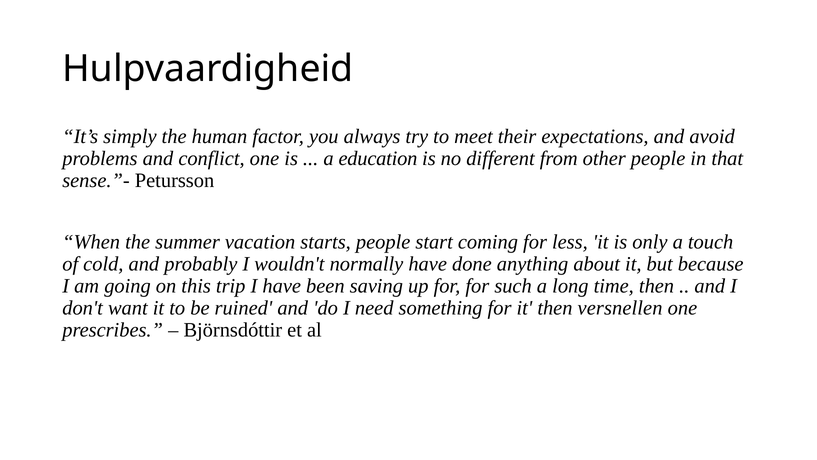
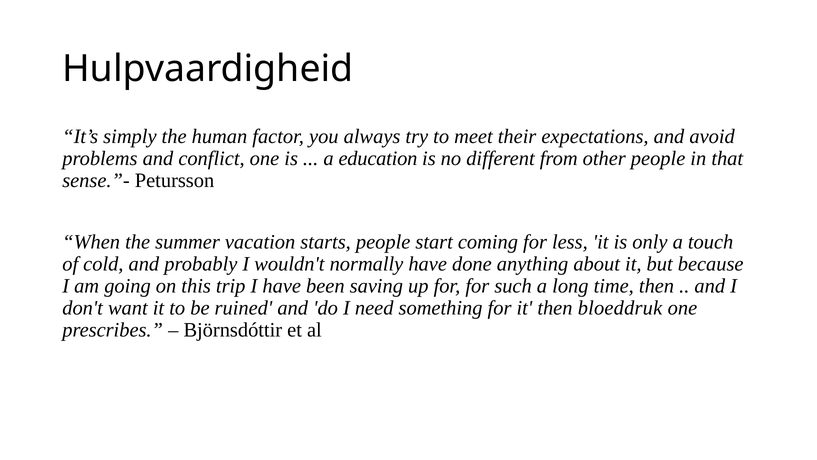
versnellen: versnellen -> bloeddruk
